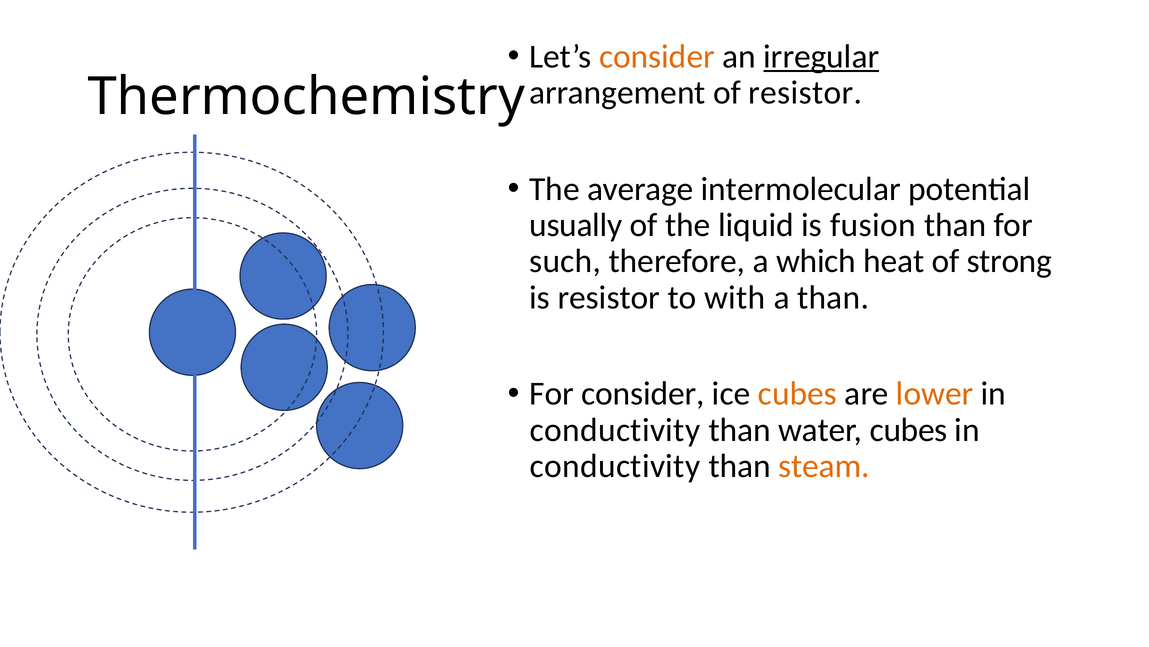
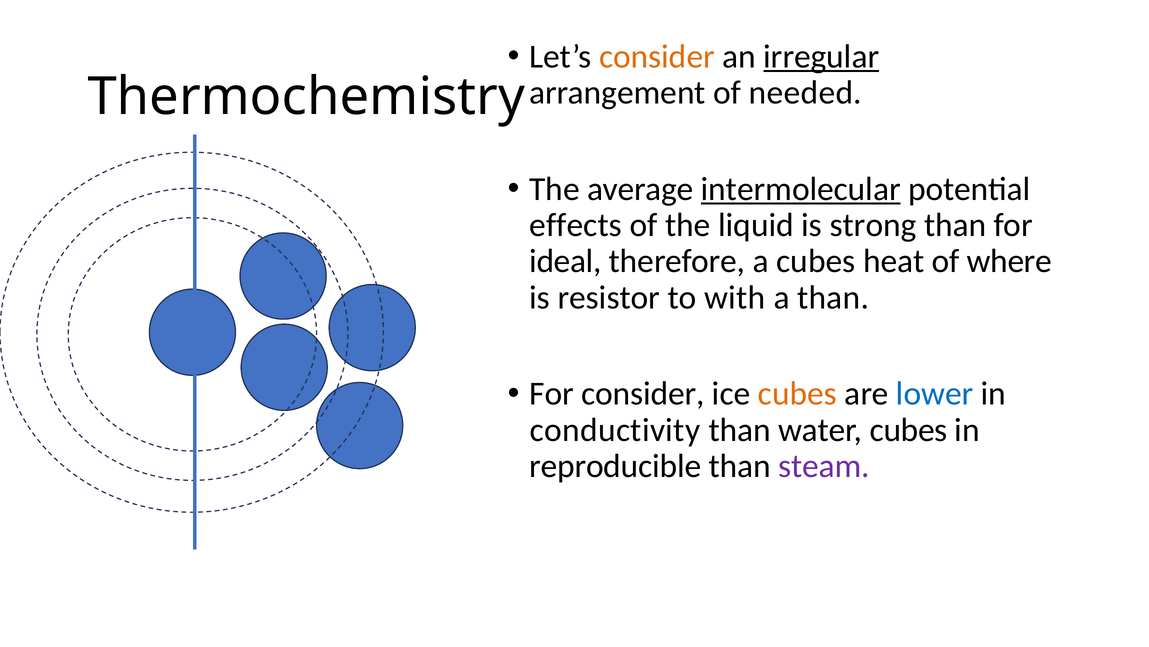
of resistor: resistor -> needed
intermolecular underline: none -> present
usually: usually -> effects
fusion: fusion -> strong
such: such -> ideal
a which: which -> cubes
strong: strong -> where
lower colour: orange -> blue
conductivity at (615, 466): conductivity -> reproducible
steam colour: orange -> purple
